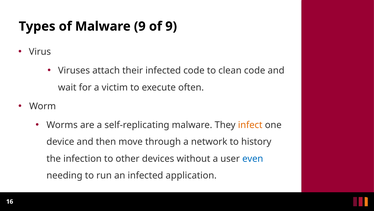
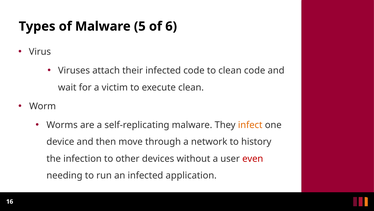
Malware 9: 9 -> 5
of 9: 9 -> 6
execute often: often -> clean
even colour: blue -> red
